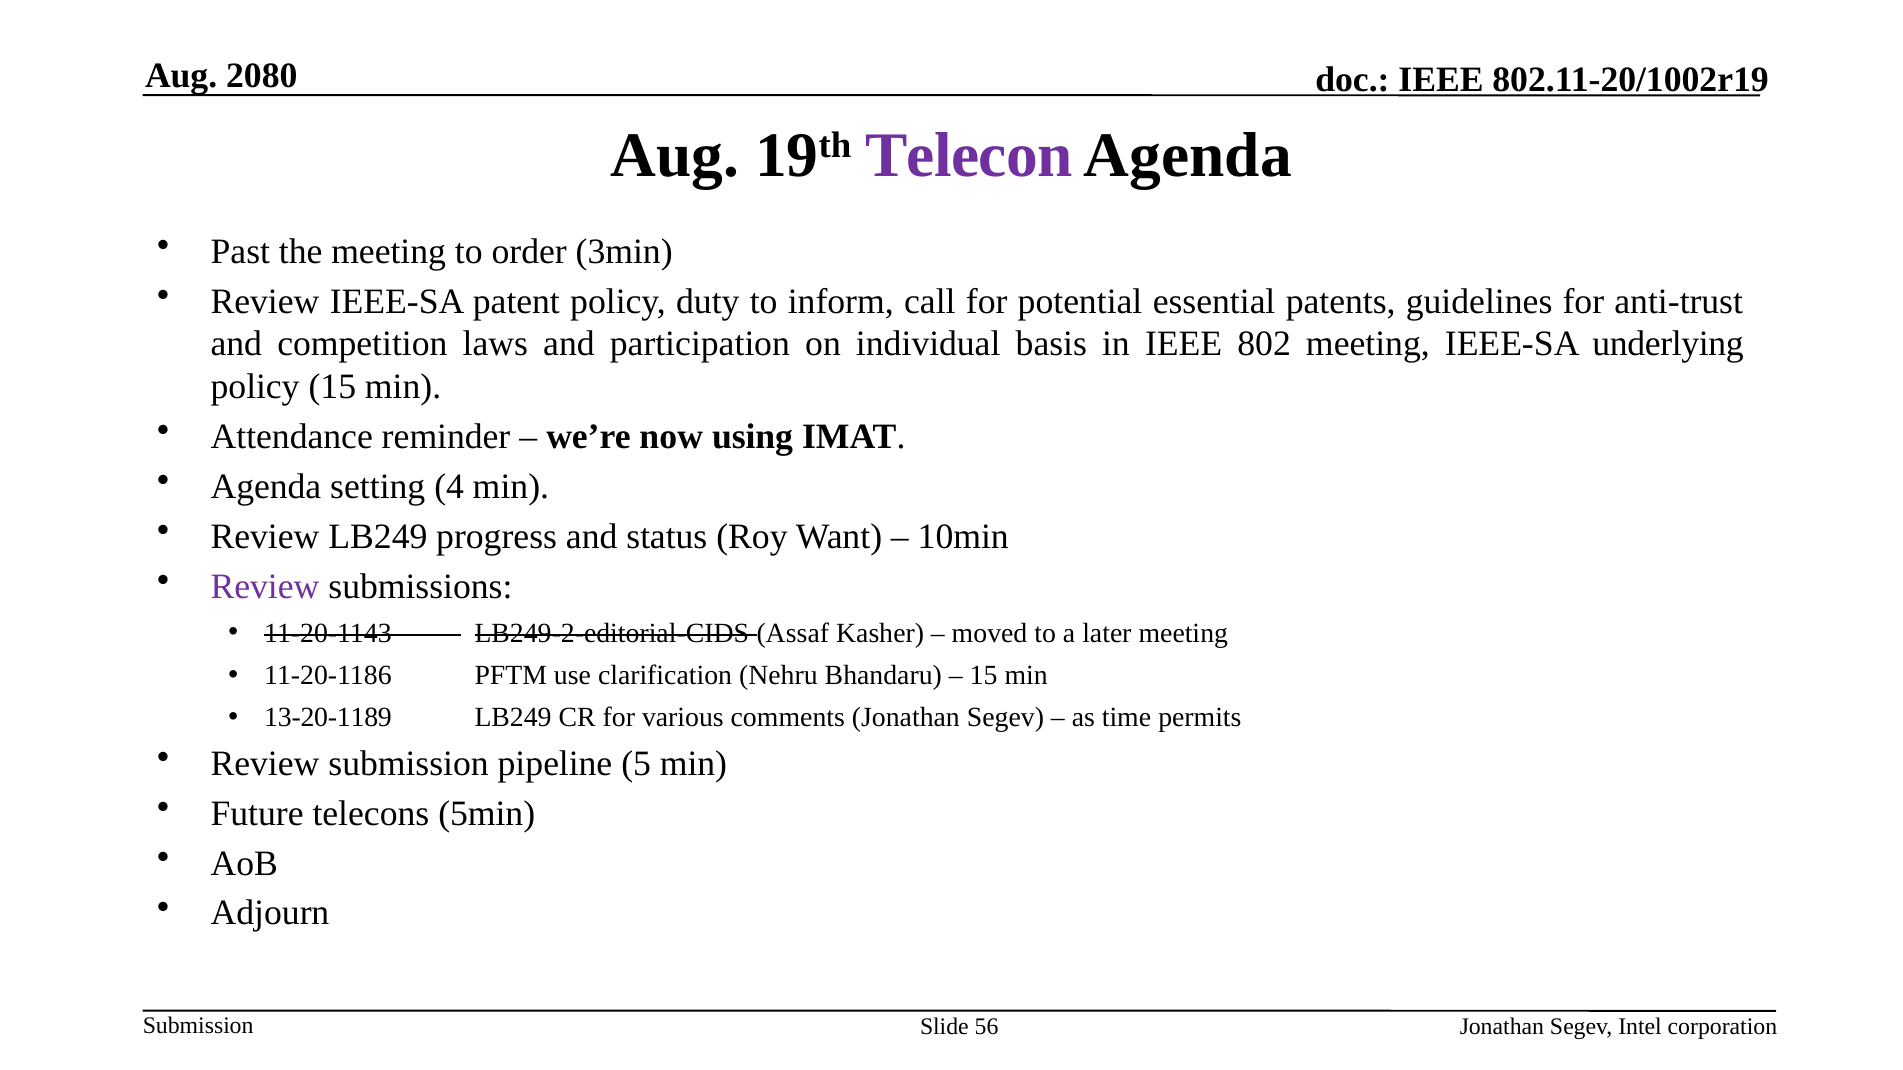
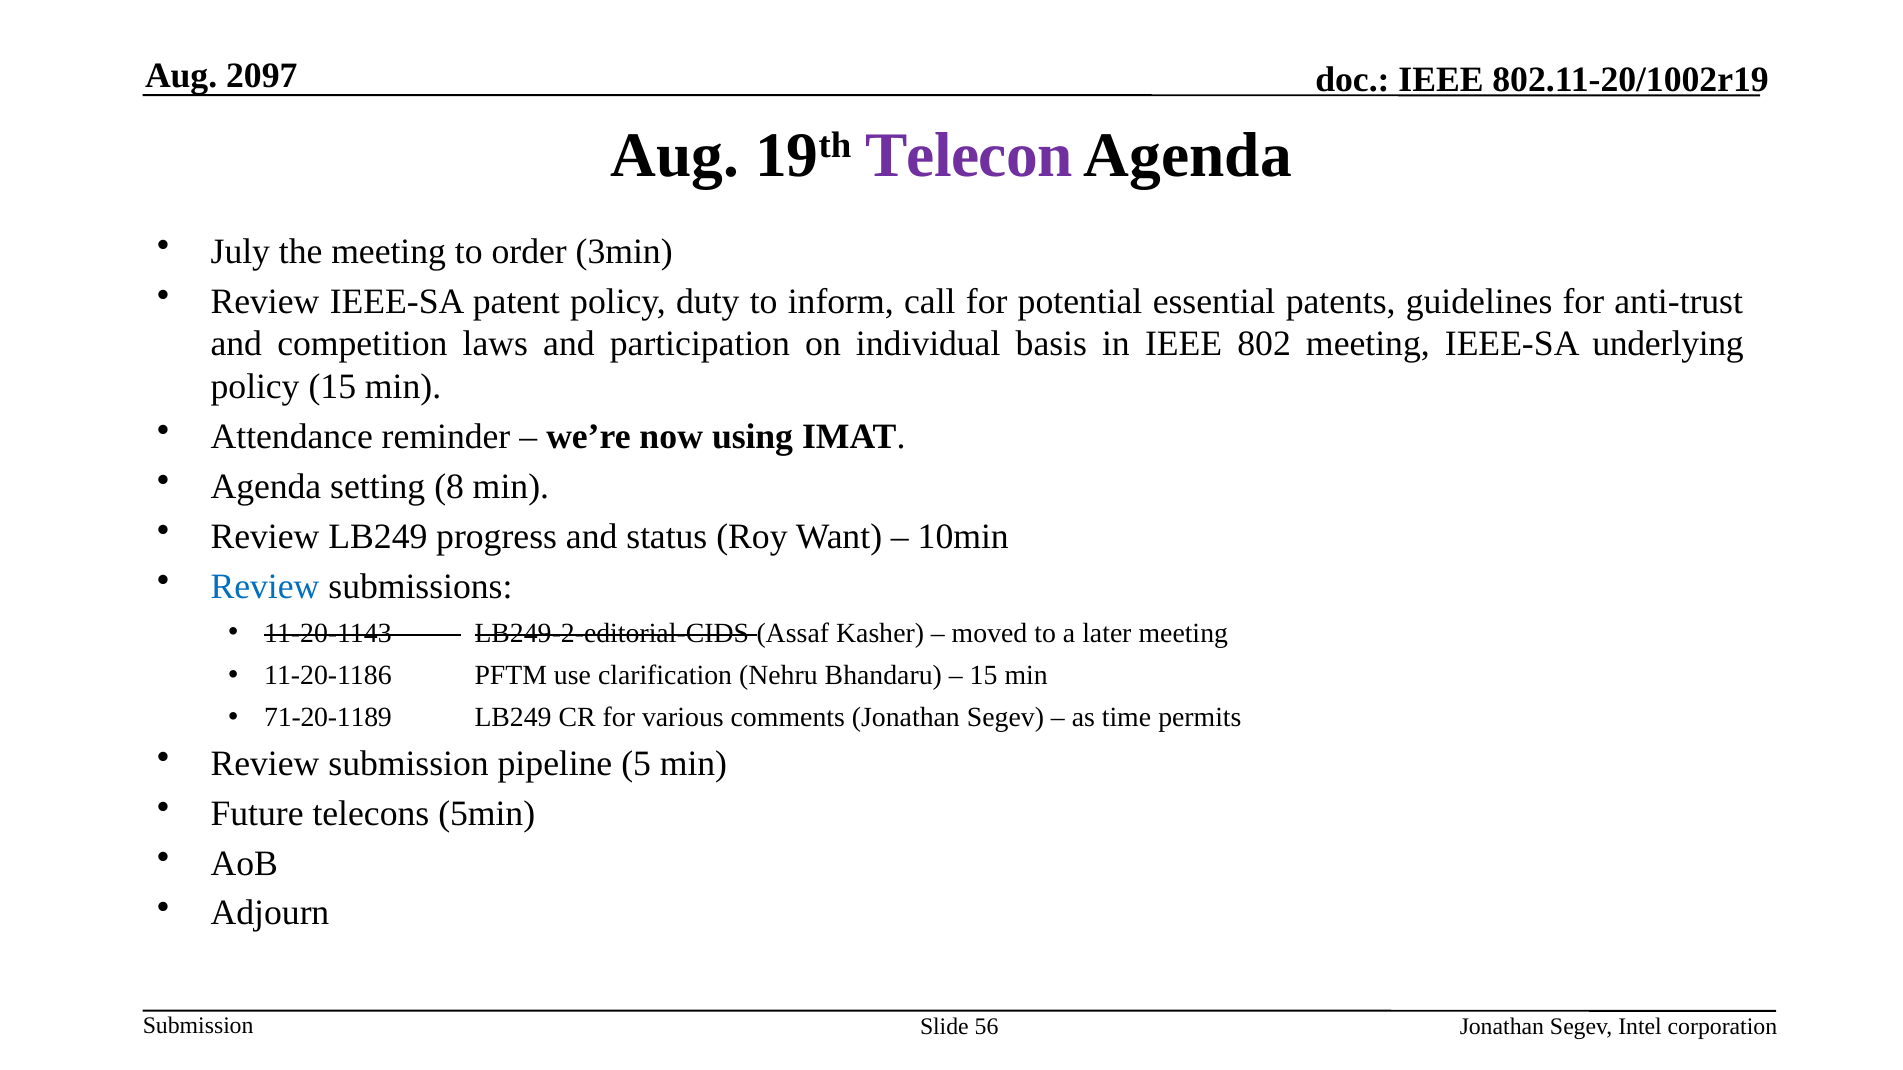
2080: 2080 -> 2097
Past: Past -> July
4: 4 -> 8
Review at (265, 587) colour: purple -> blue
13-20-1189: 13-20-1189 -> 71-20-1189
